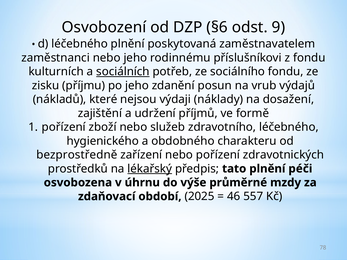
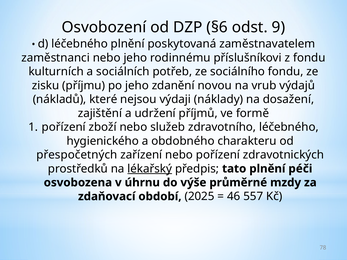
sociálních underline: present -> none
posun: posun -> novou
bezprostředně: bezprostředně -> přespočetných
